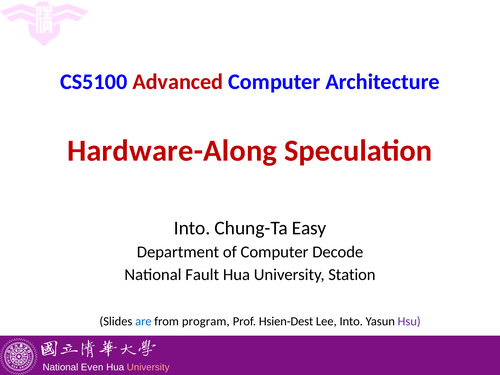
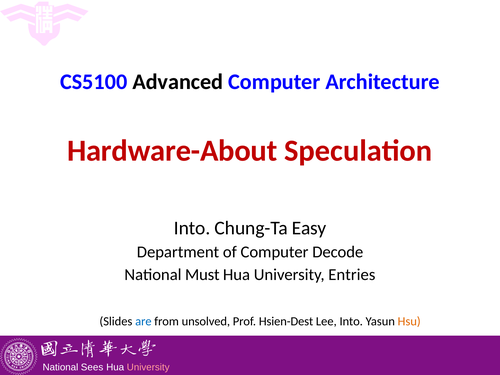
Advanced colour: red -> black
Hardware-Along: Hardware-Along -> Hardware-About
Fault: Fault -> Must
Station: Station -> Entries
program: program -> unsolved
Hsu colour: purple -> orange
Even: Even -> Sees
